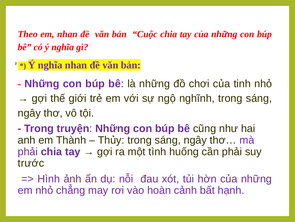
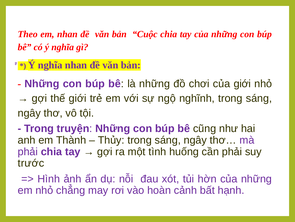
của tinh: tinh -> giới
